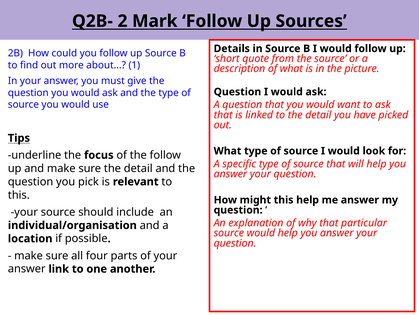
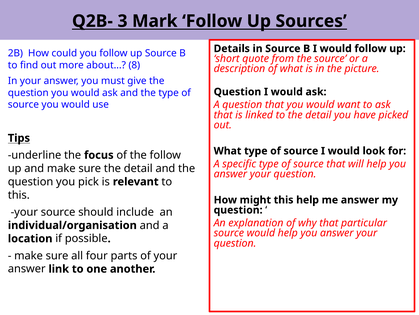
2: 2 -> 3
1: 1 -> 8
